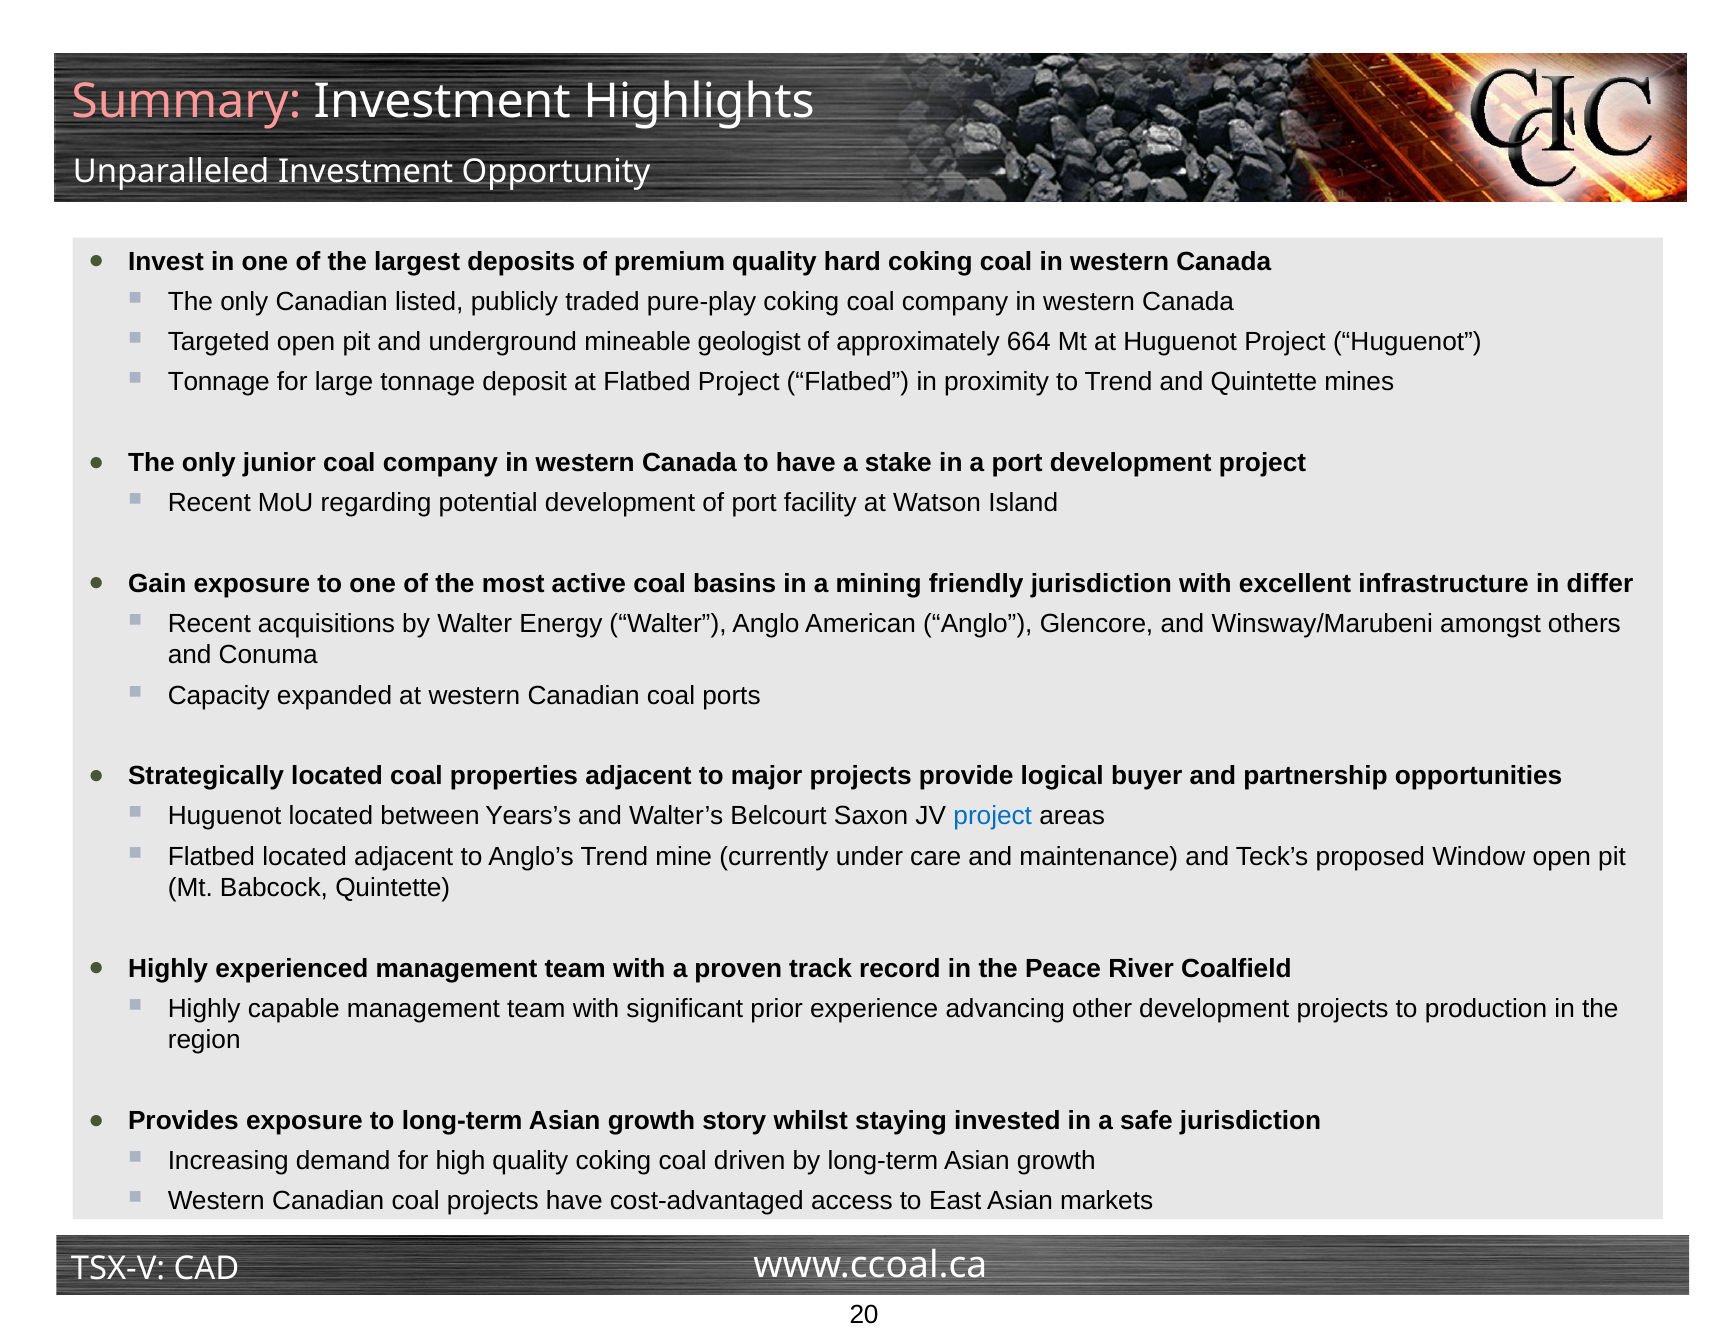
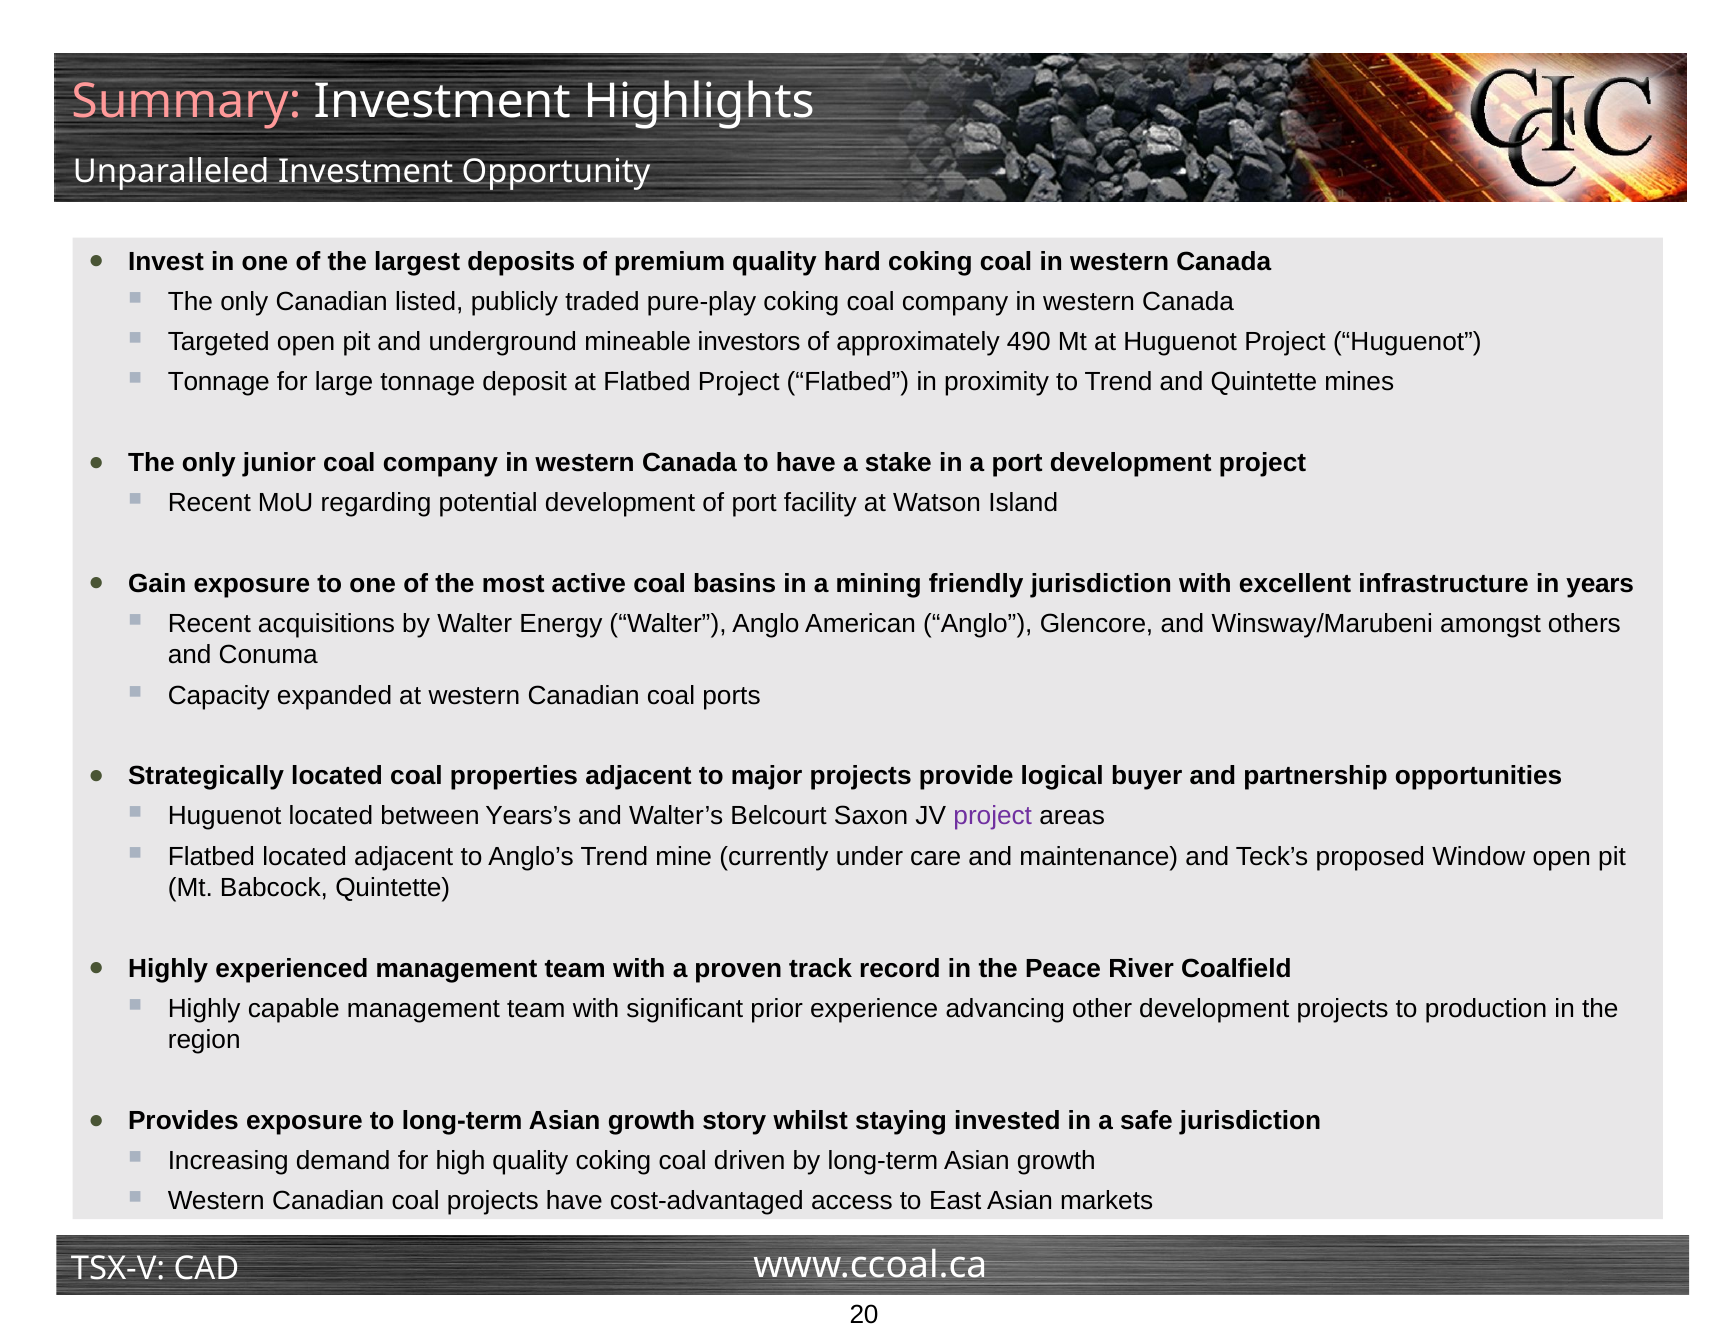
geologist: geologist -> investors
664: 664 -> 490
differ: differ -> years
project at (993, 816) colour: blue -> purple
